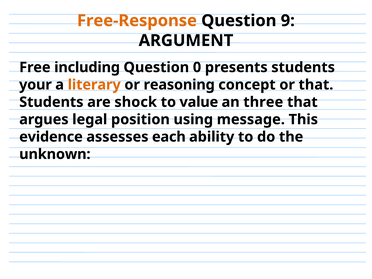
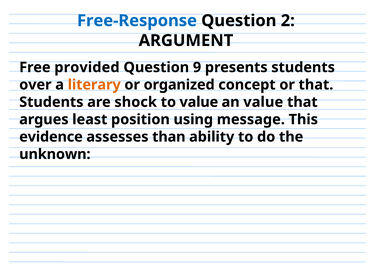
Free-Response colour: orange -> blue
9: 9 -> 2
including: including -> provided
0: 0 -> 9
your: your -> over
reasoning: reasoning -> organized
an three: three -> value
legal: legal -> least
each: each -> than
